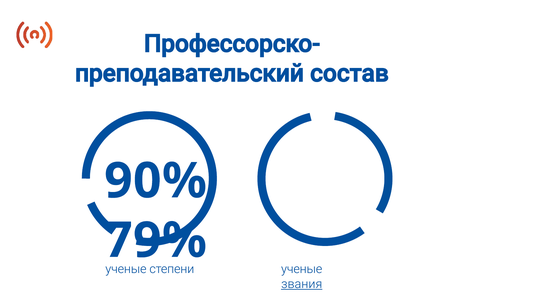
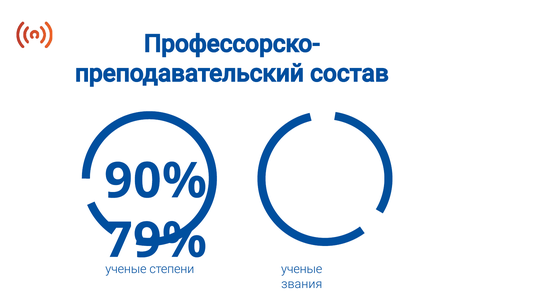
звания underline: present -> none
